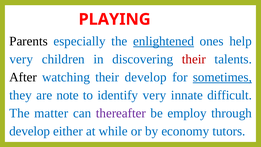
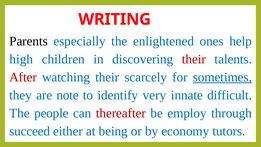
PLAYING: PLAYING -> WRITING
enlightened underline: present -> none
very at (21, 59): very -> high
After colour: black -> red
their develop: develop -> scarcely
matter: matter -> people
thereafter colour: purple -> red
develop at (30, 131): develop -> succeed
while: while -> being
